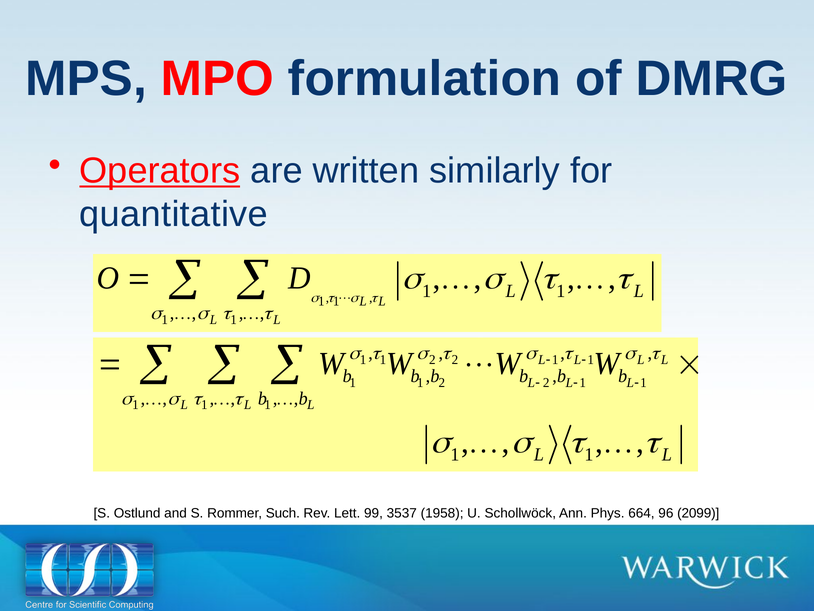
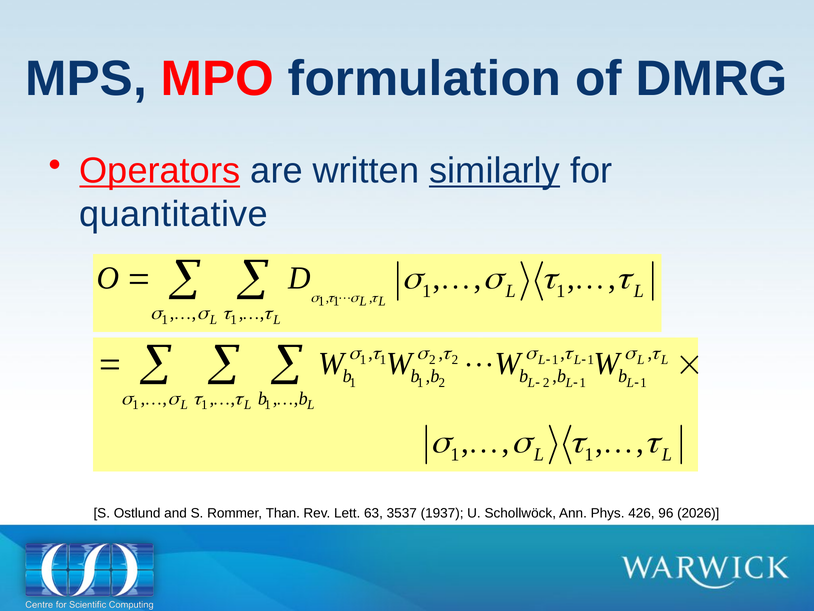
similarly underline: none -> present
Such: Such -> Than
99: 99 -> 63
1958: 1958 -> 1937
664: 664 -> 426
2099: 2099 -> 2026
